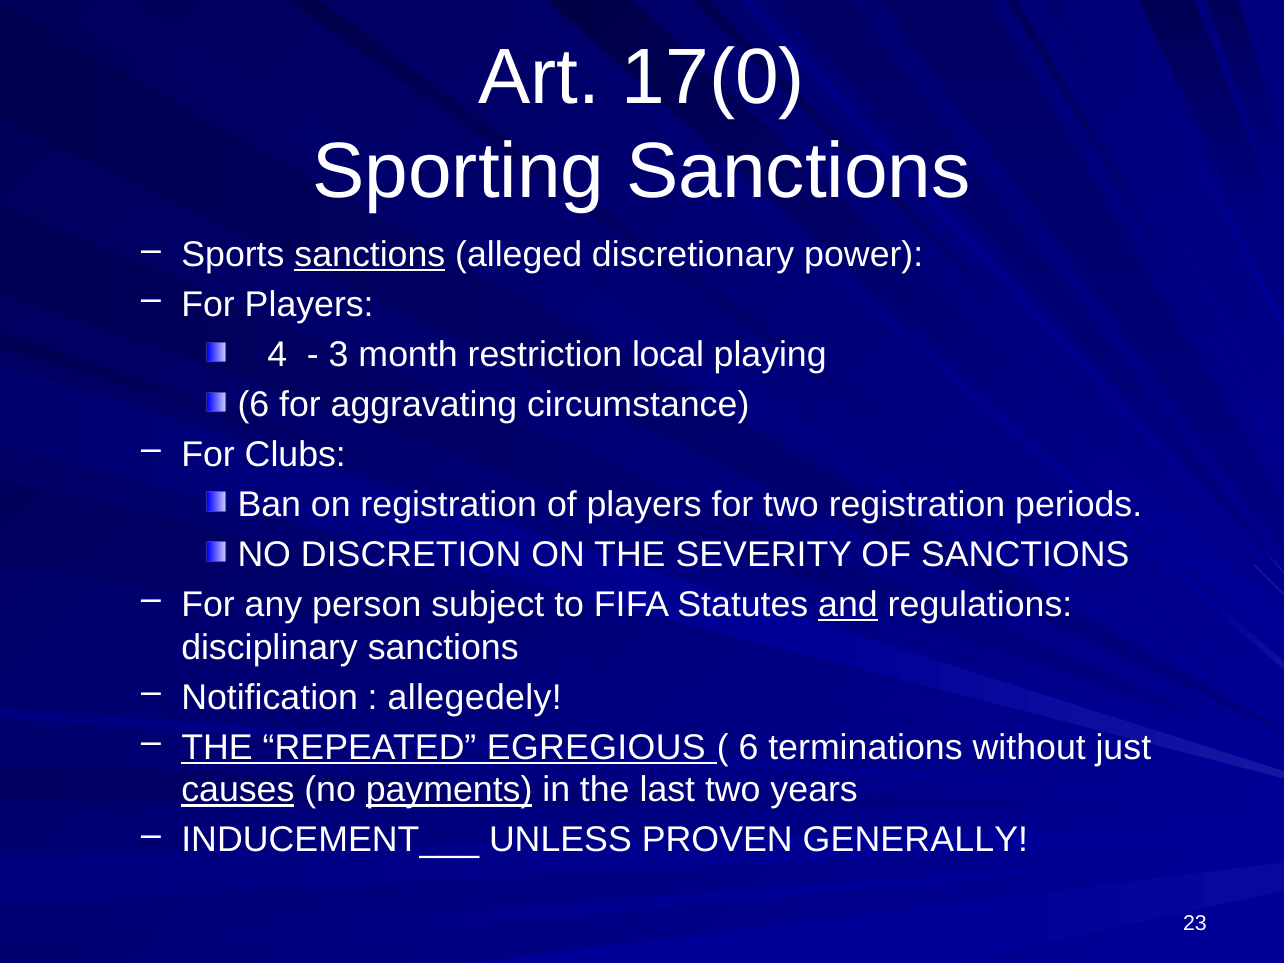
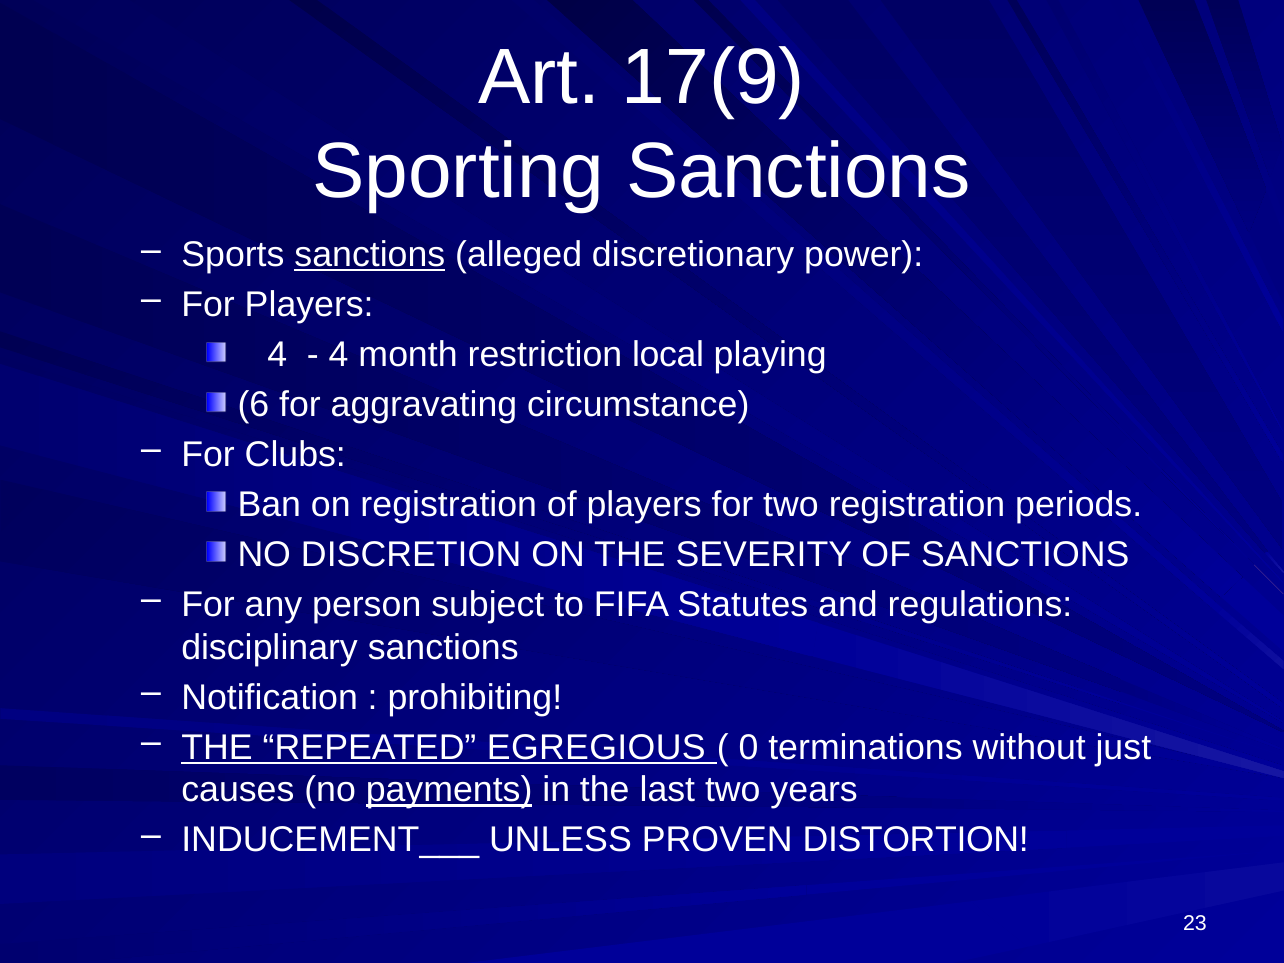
17(0: 17(0 -> 17(9
3 at (339, 355): 3 -> 4
and underline: present -> none
allegedely: allegedely -> prohibiting
6 at (749, 747): 6 -> 0
causes underline: present -> none
GENERALLY: GENERALLY -> DISTORTION
